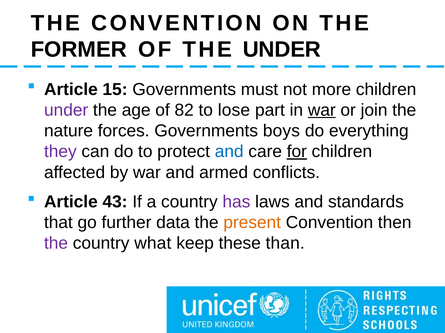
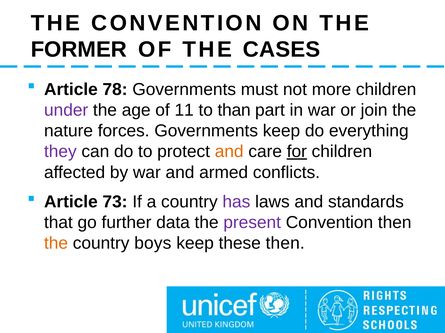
THE UNDER: UNDER -> CASES
15: 15 -> 78
82: 82 -> 11
lose: lose -> than
war at (322, 110) underline: present -> none
Governments boys: boys -> keep
and at (229, 152) colour: blue -> orange
43: 43 -> 73
present colour: orange -> purple
the at (56, 244) colour: purple -> orange
what: what -> boys
these than: than -> then
